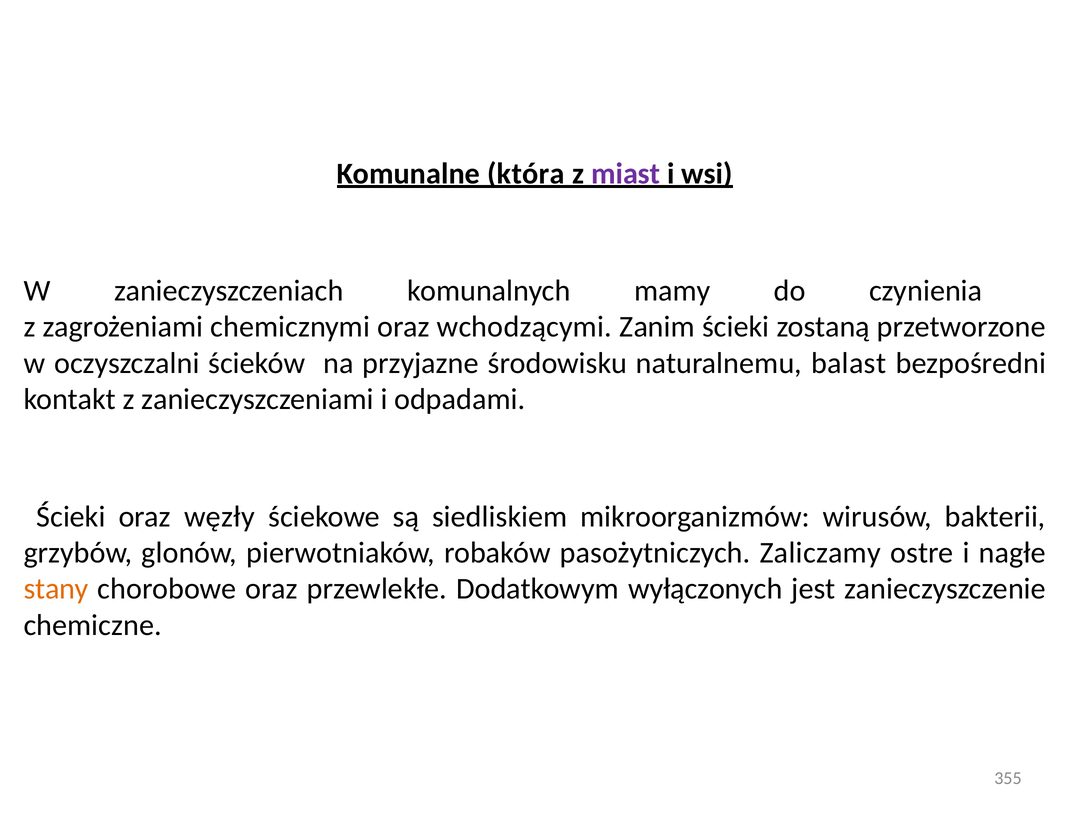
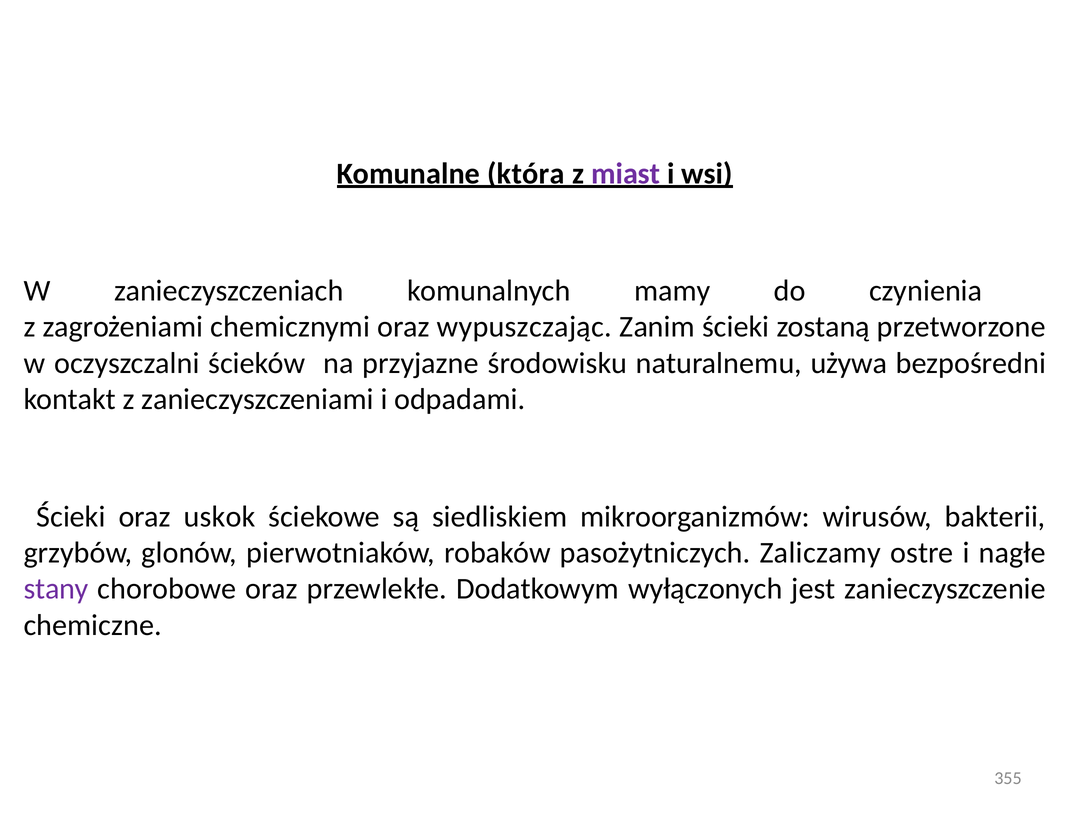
wchodzącymi: wchodzącymi -> wypuszczając
balast: balast -> używa
węzły: węzły -> uskok
stany colour: orange -> purple
